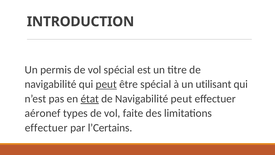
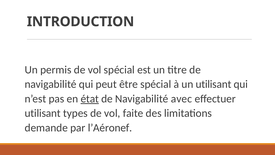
peut at (106, 84) underline: present -> none
Navigabilité peut: peut -> avec
aéronef at (43, 113): aéronef -> utilisant
effectuer at (46, 128): effectuer -> demande
l’Certains: l’Certains -> l’Aéronef
